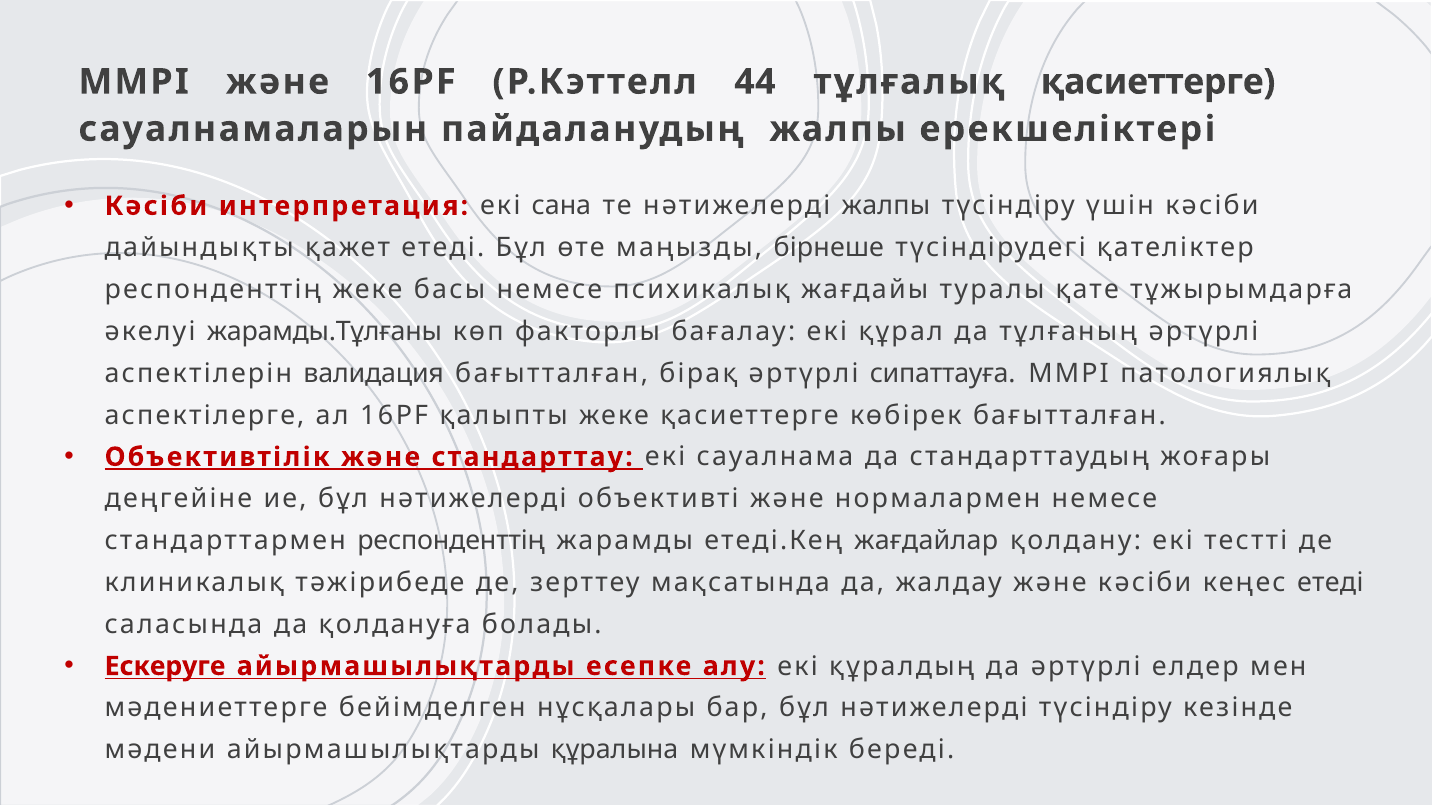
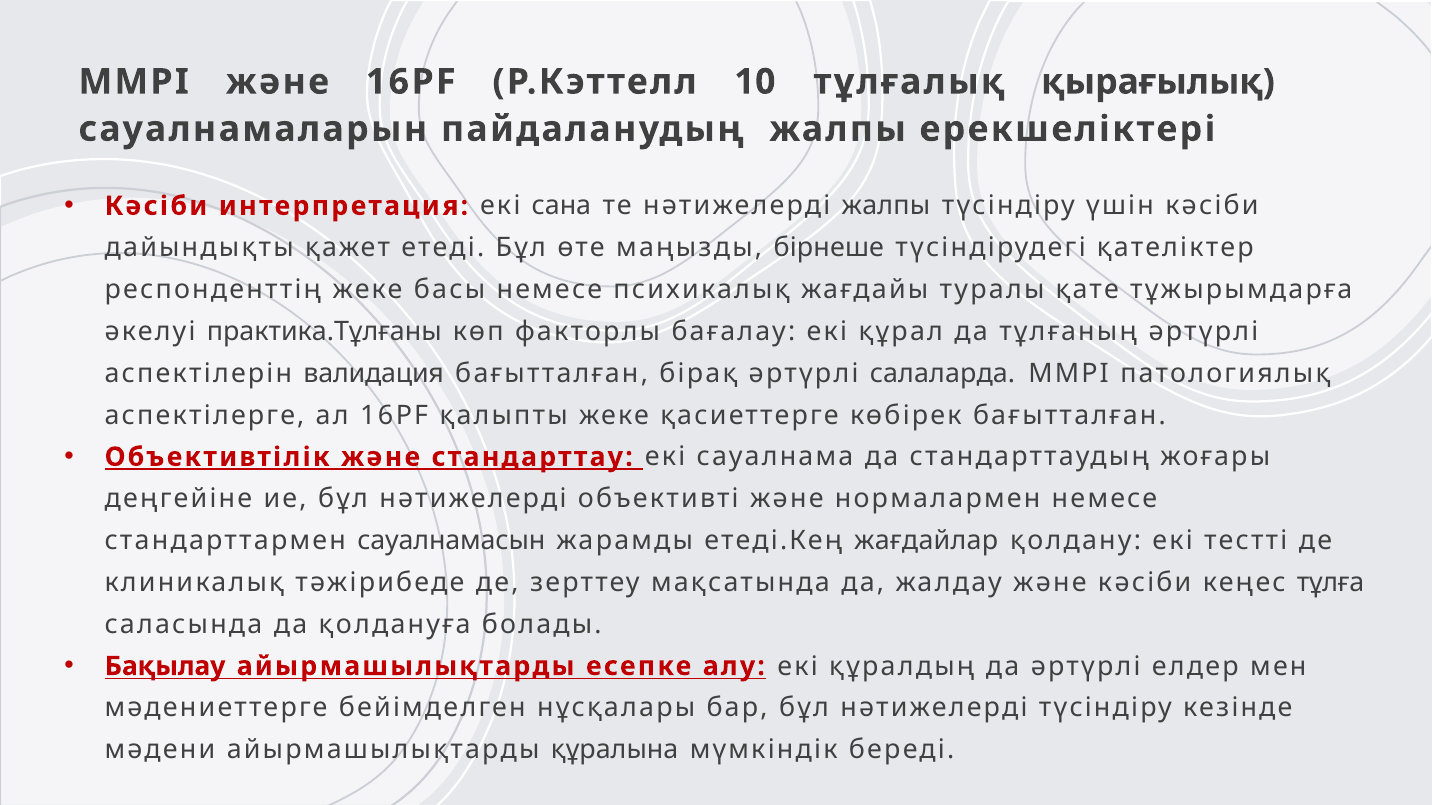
44: 44 -> 10
тұлғалық қасиеттерге: қасиеттерге -> қырағылық
жарамды.Тұлғаны: жарамды.Тұлғаны -> практика.Тұлғаны
сипаттауға: сипаттауға -> салаларда
стандарттармен респонденттің: респонденттің -> сауалнамасын
кеңес етеді: етеді -> тұлға
Ескеруге: Ескеруге -> Бақылау
